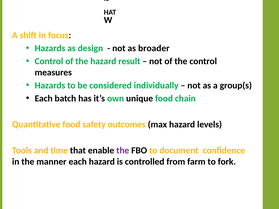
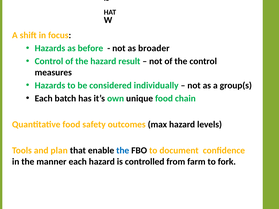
design: design -> before
time: time -> plan
the at (123, 151) colour: purple -> blue
